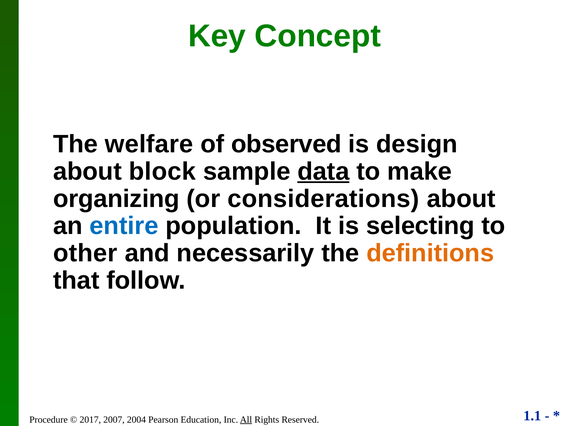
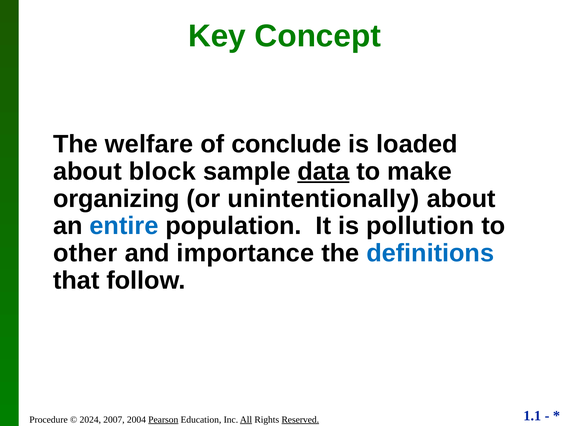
observed: observed -> conclude
design: design -> loaded
considerations: considerations -> unintentionally
selecting: selecting -> pollution
necessarily: necessarily -> importance
definitions colour: orange -> blue
2017: 2017 -> 2024
Pearson underline: none -> present
Reserved underline: none -> present
